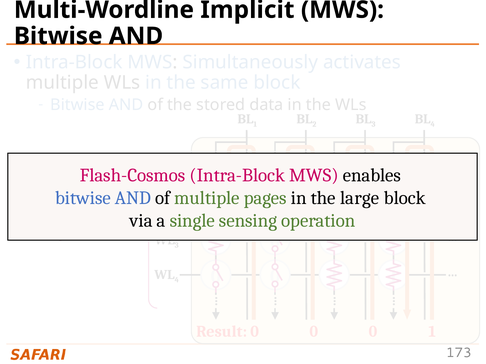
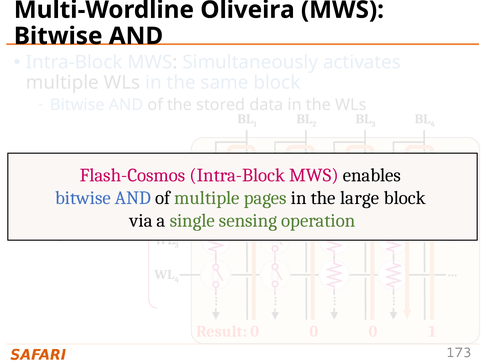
Implicit: Implicit -> Oliveira
